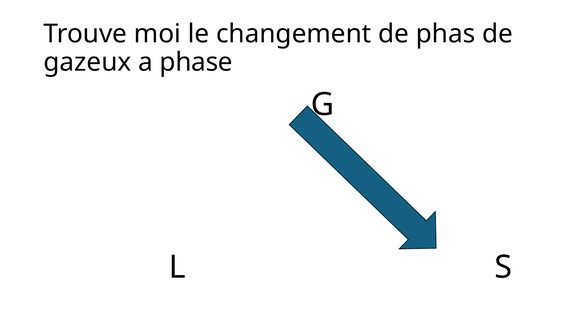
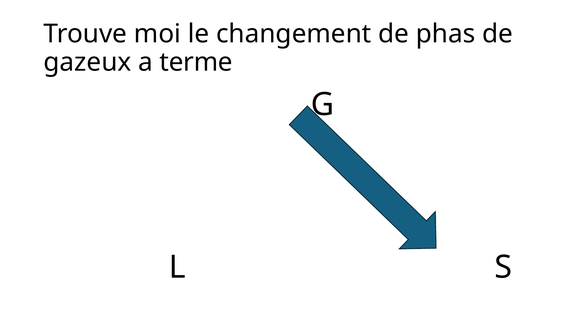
phase: phase -> terme
